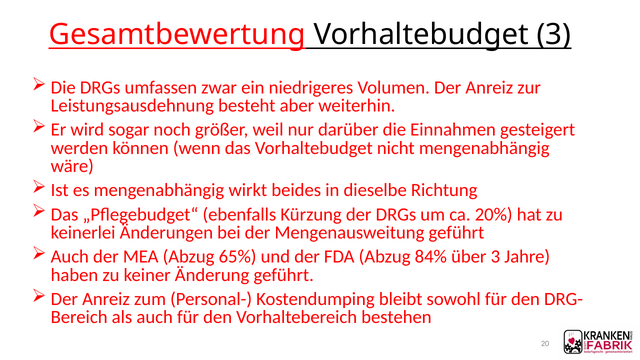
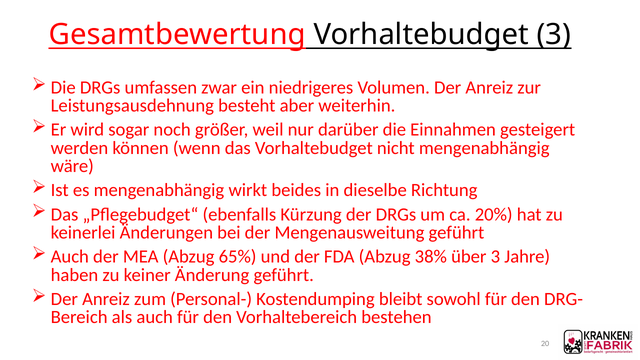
84%: 84% -> 38%
